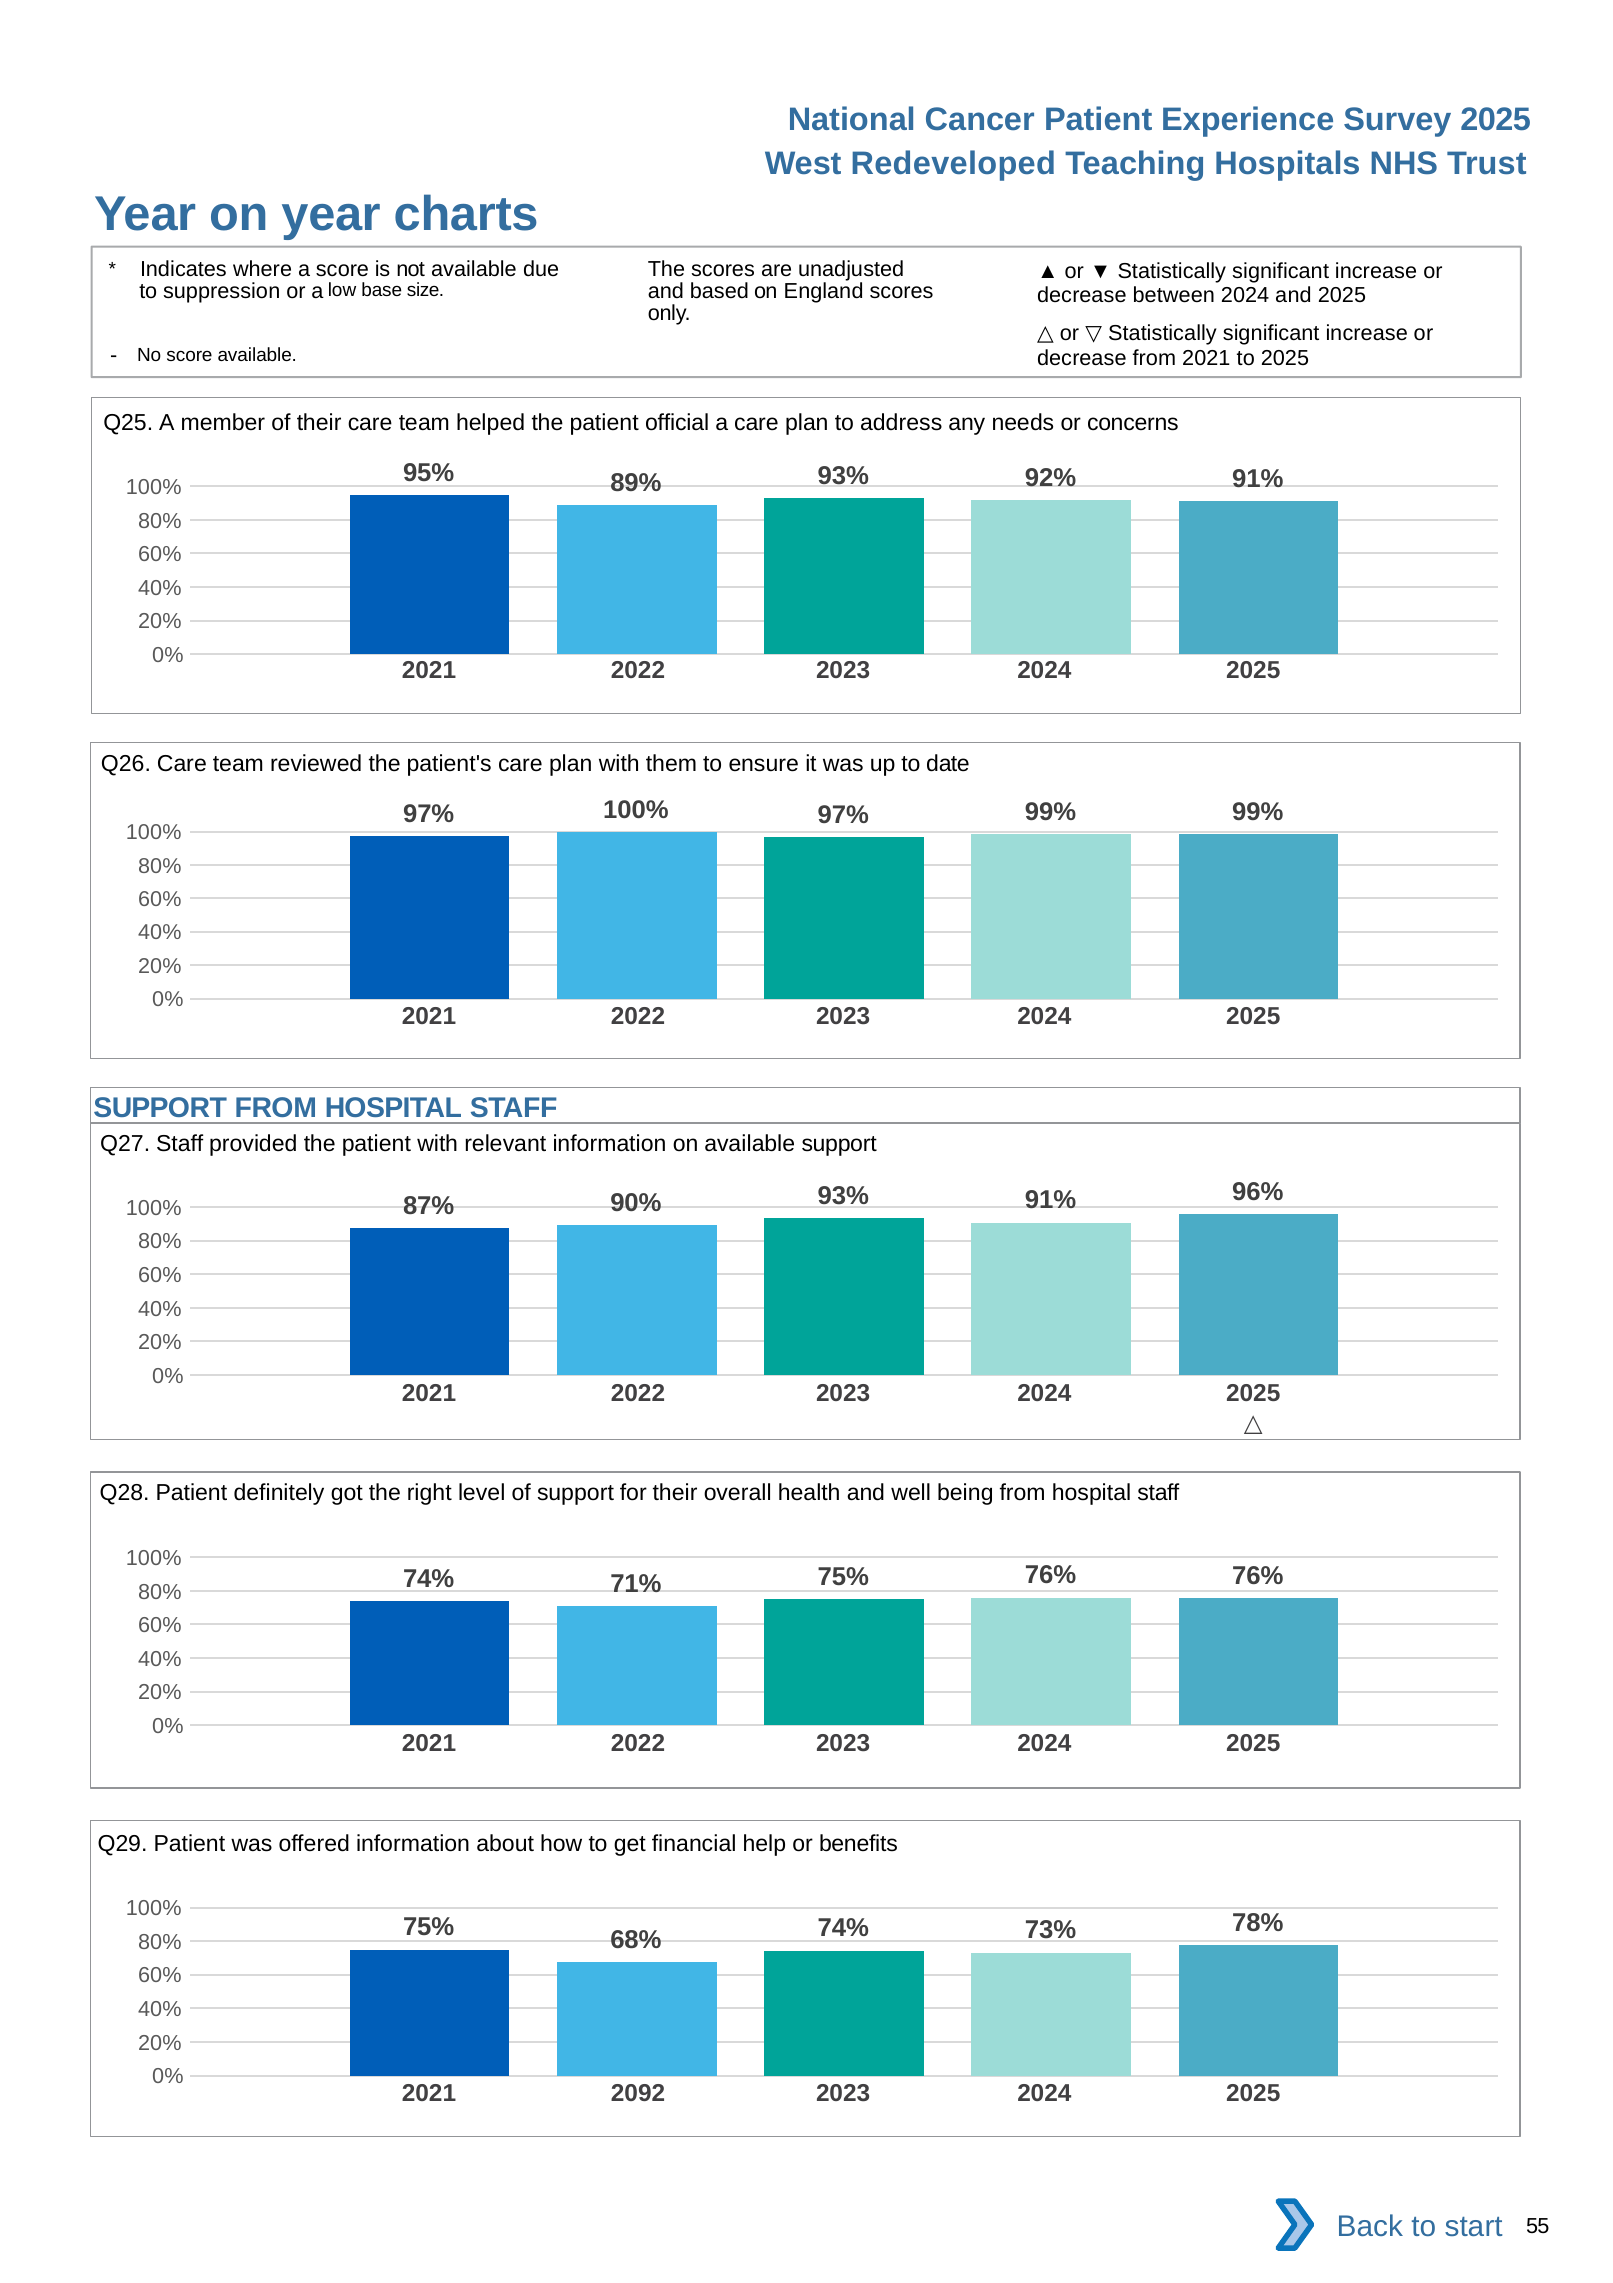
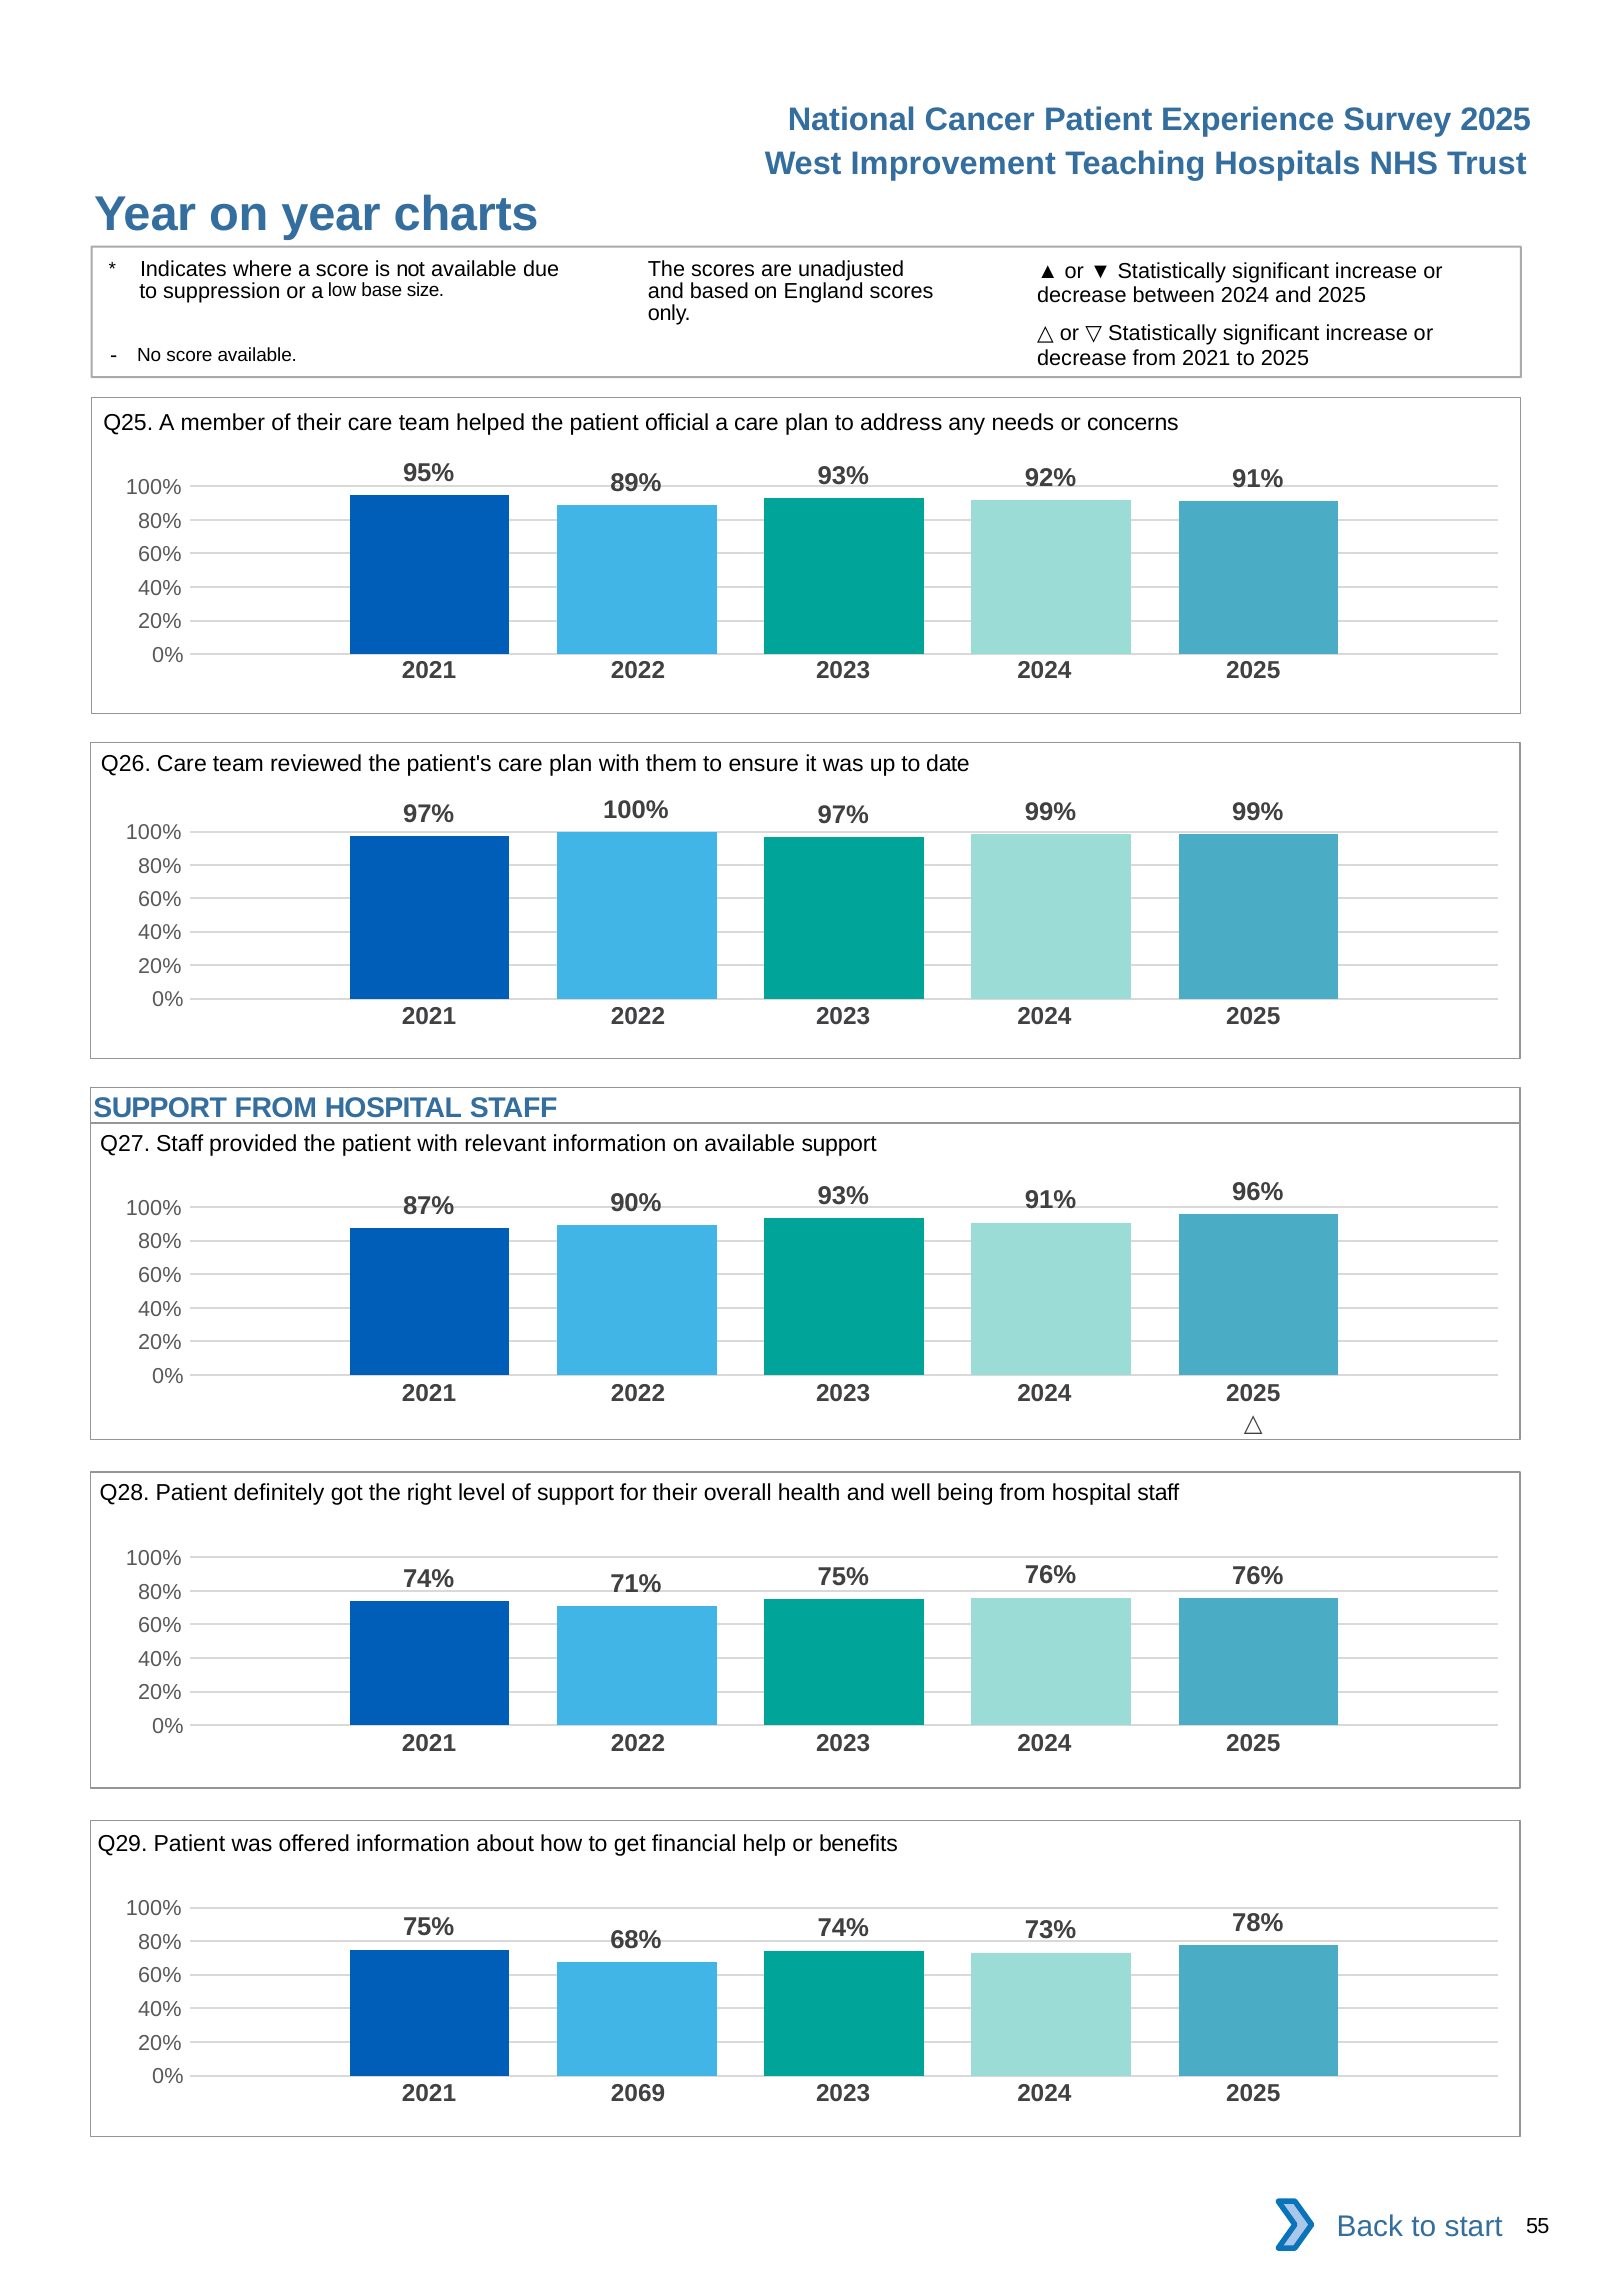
Redeveloped: Redeveloped -> Improvement
2092: 2092 -> 2069
